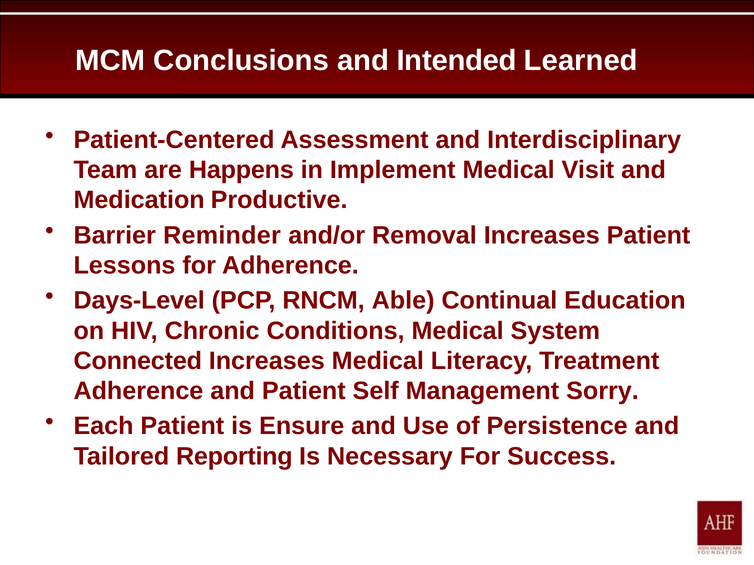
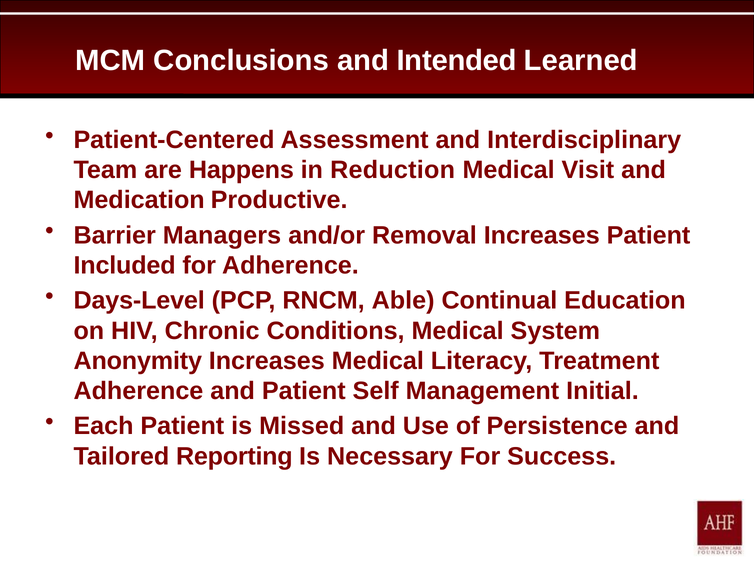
Implement: Implement -> Reduction
Reminder: Reminder -> Managers
Lessons: Lessons -> Included
Connected: Connected -> Anonymity
Sorry: Sorry -> Initial
Ensure: Ensure -> Missed
